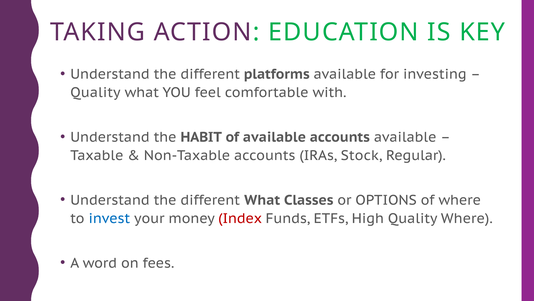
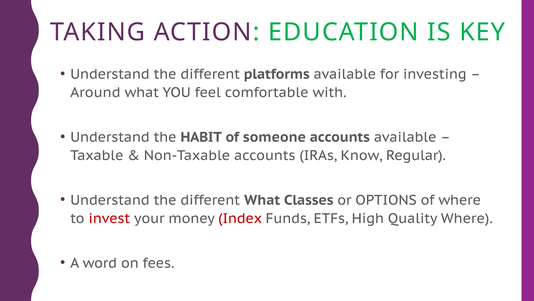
Quality at (95, 92): Quality -> Around
of available: available -> someone
Stock: Stock -> Know
invest colour: blue -> red
